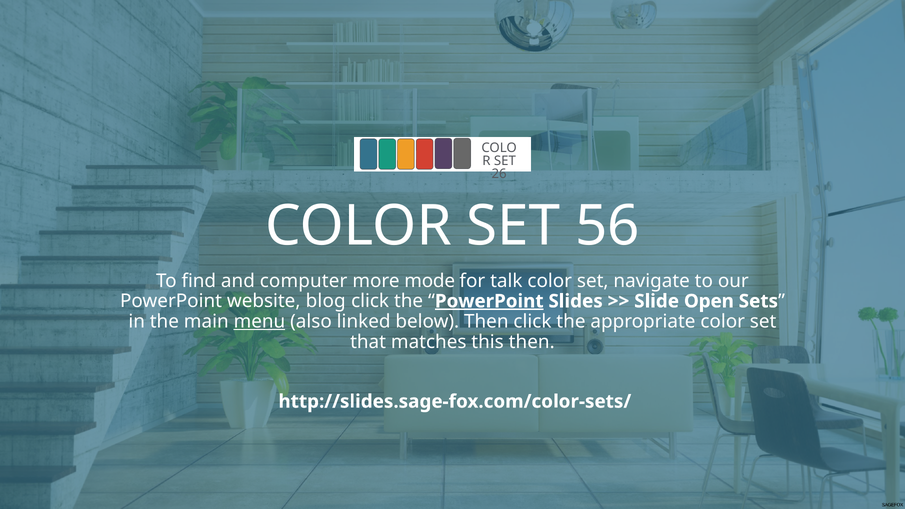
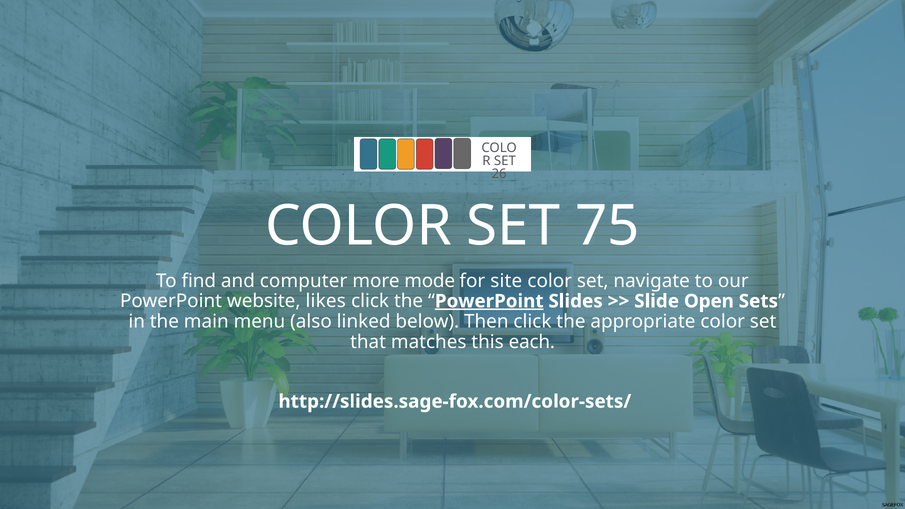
56: 56 -> 75
talk: talk -> site
blog: blog -> likes
menu underline: present -> none
this then: then -> each
